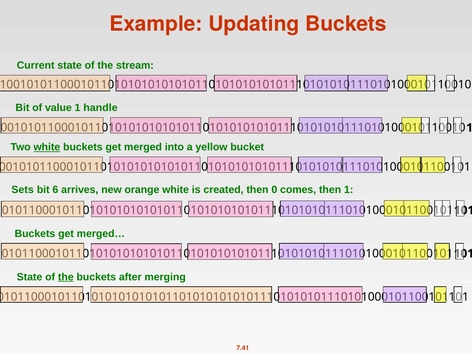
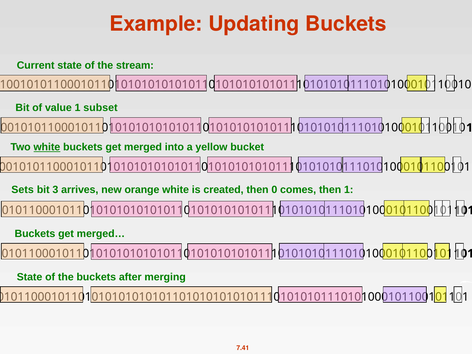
handle: handle -> subset
6: 6 -> 3
the at (66, 277) underline: present -> none
